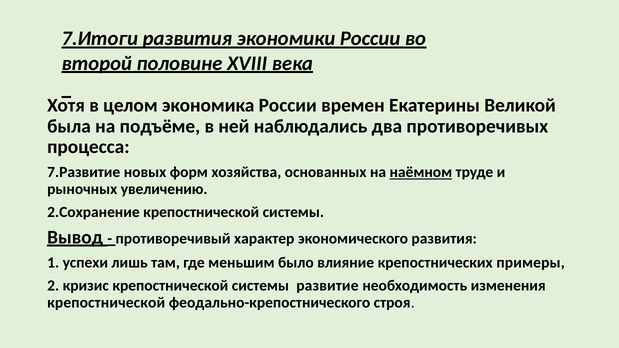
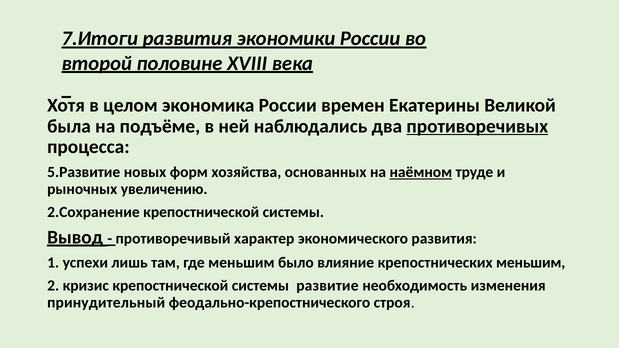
противоречивых underline: none -> present
7.Развитие: 7.Развитие -> 5.Развитие
крепостнических примеры: примеры -> меньшим
крепостнической at (106, 303): крепостнической -> принудительный
